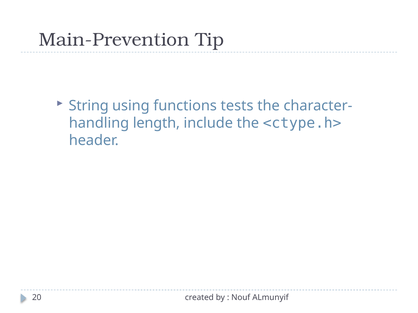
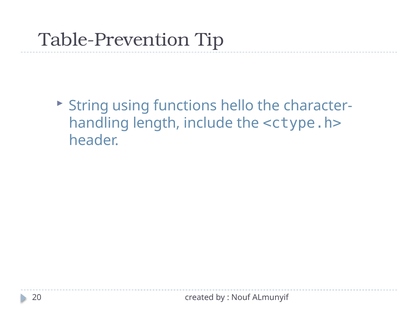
Main-Prevention: Main-Prevention -> Table-Prevention
tests: tests -> hello
